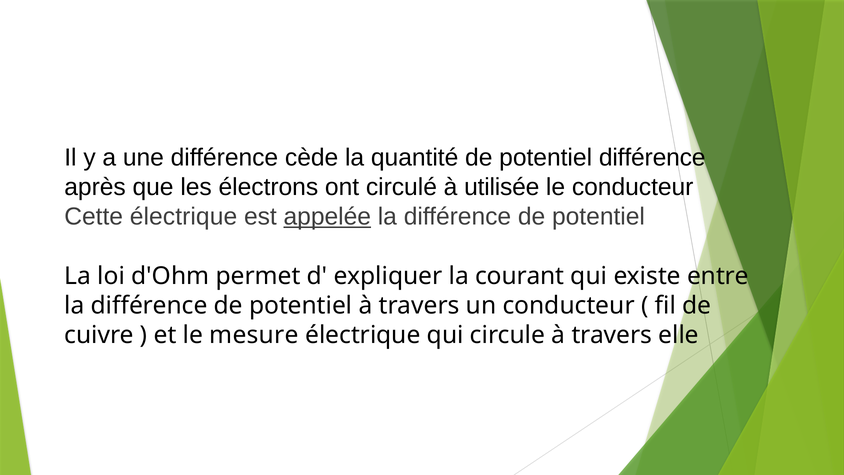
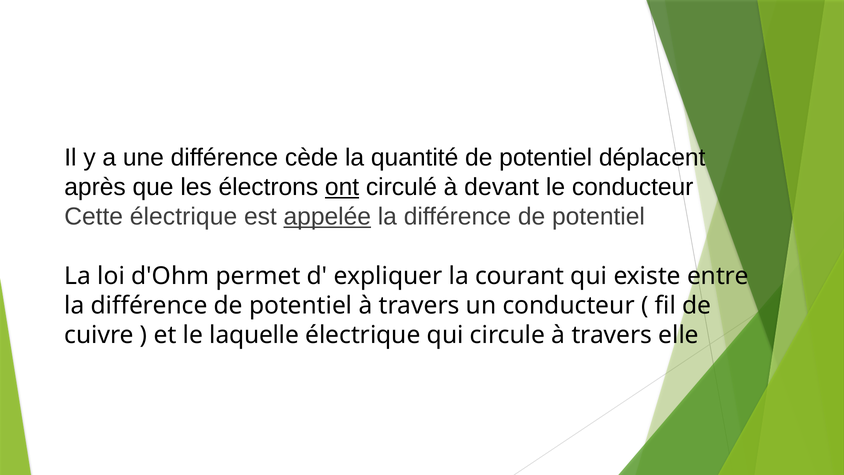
potentiel différence: différence -> déplacent
ont underline: none -> present
utilisée: utilisée -> devant
mesure: mesure -> laquelle
